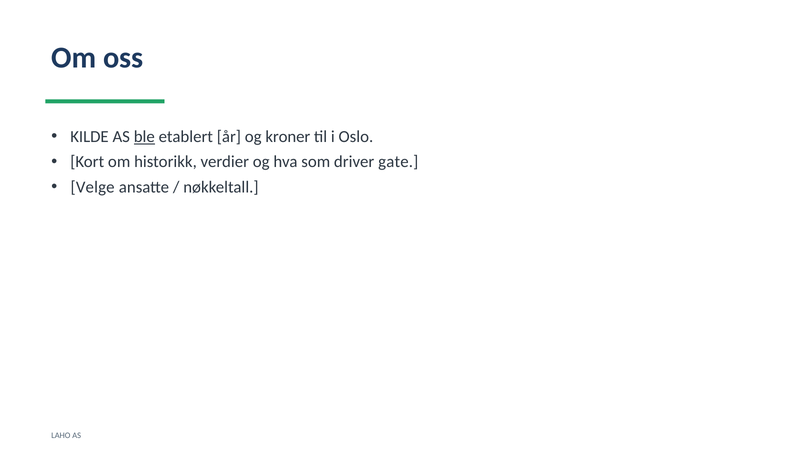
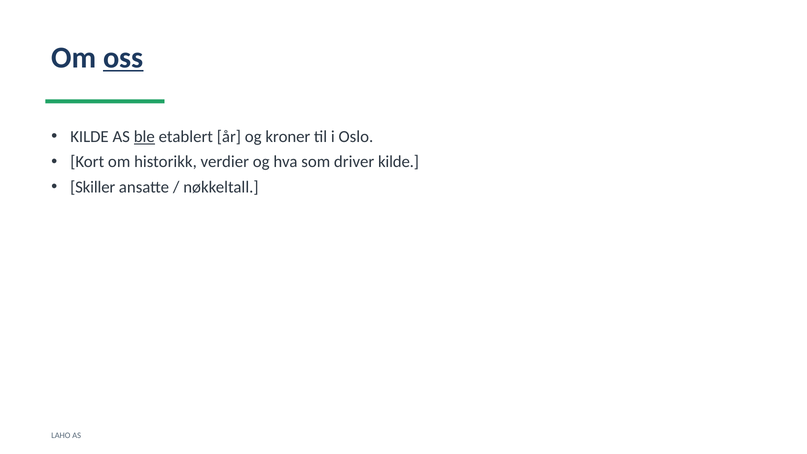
oss underline: none -> present
driver gate: gate -> kilde
Velge: Velge -> Skiller
